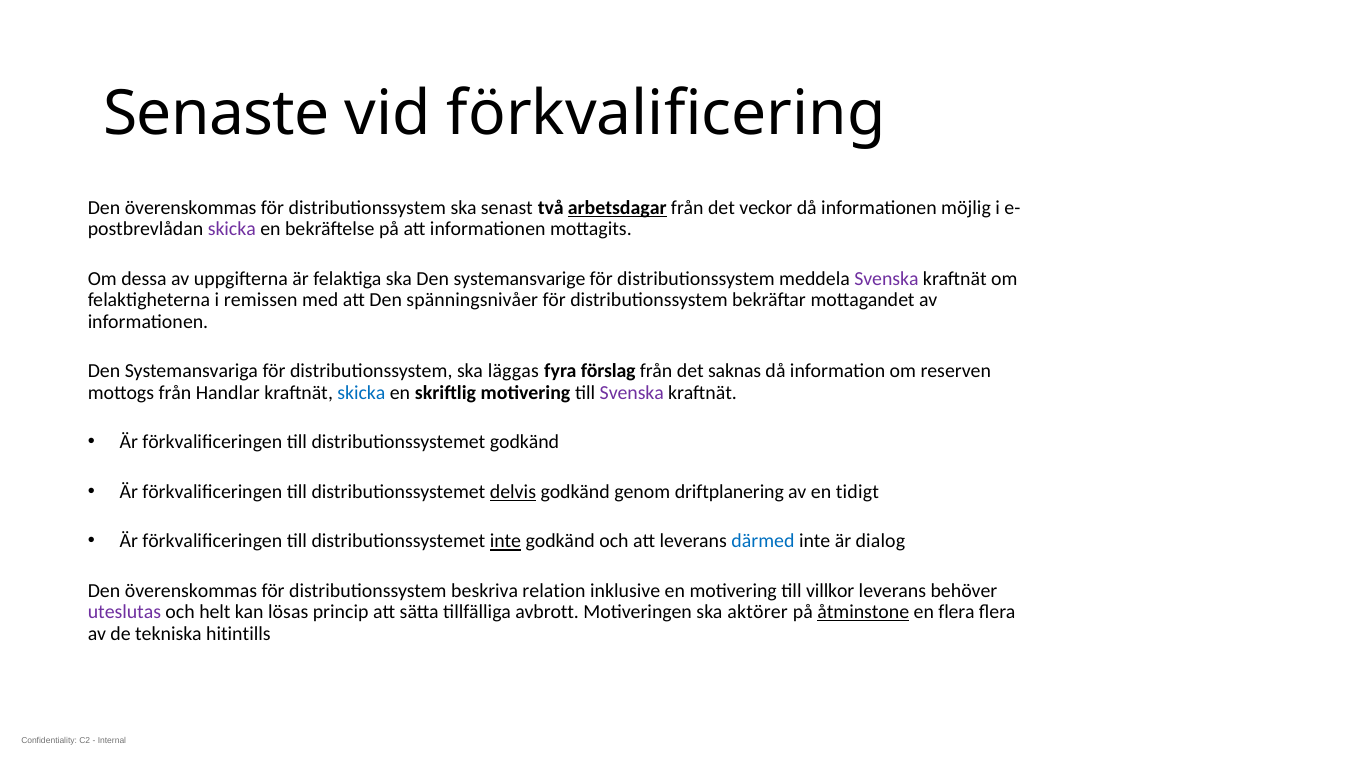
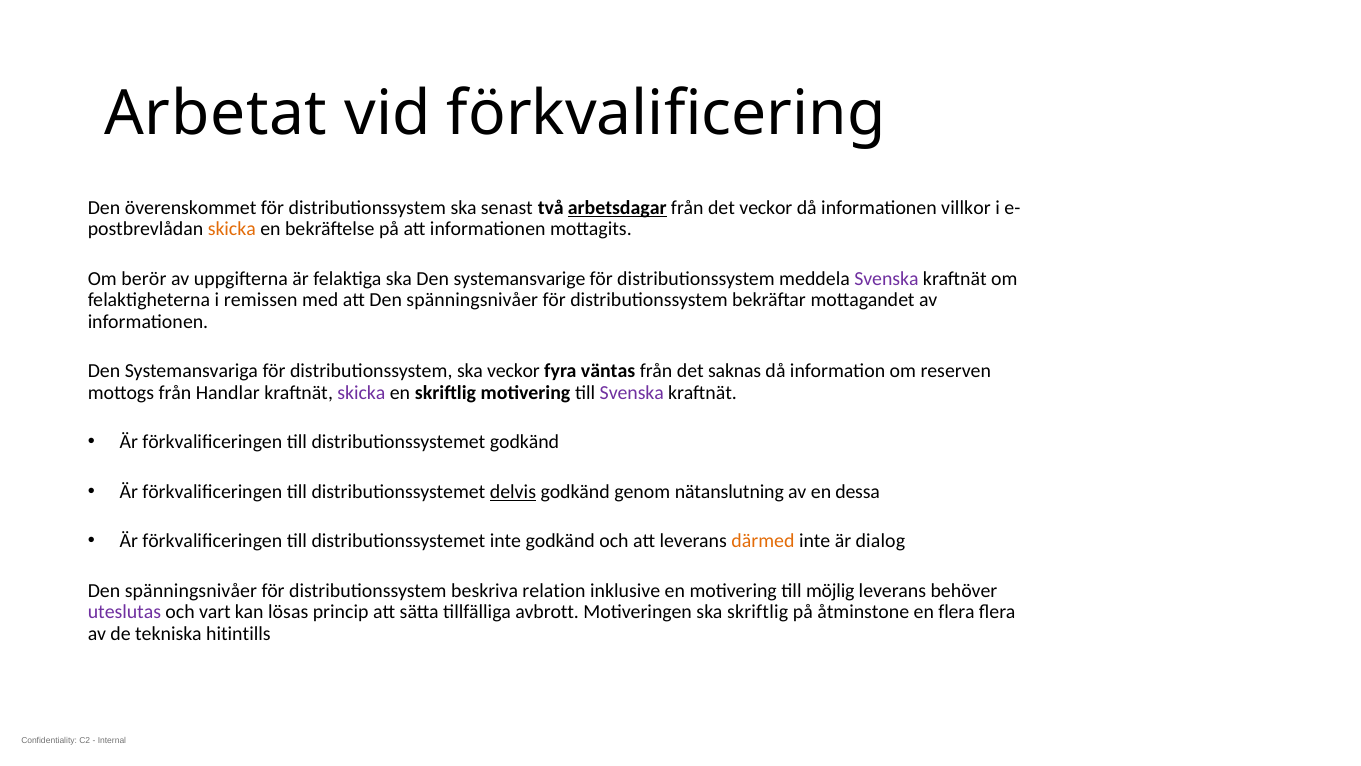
Senaste: Senaste -> Arbetat
överenskommas at (191, 208): överenskommas -> överenskommet
möjlig: möjlig -> villkor
skicka at (232, 229) colour: purple -> orange
dessa: dessa -> berör
ska läggas: läggas -> veckor
förslag: förslag -> väntas
skicka at (361, 392) colour: blue -> purple
driftplanering: driftplanering -> nätanslutning
tidigt: tidigt -> dessa
inte at (505, 541) underline: present -> none
därmed colour: blue -> orange
överenskommas at (191, 591): överenskommas -> spänningsnivåer
villkor: villkor -> möjlig
helt: helt -> vart
ska aktörer: aktörer -> skriftlig
åtminstone underline: present -> none
